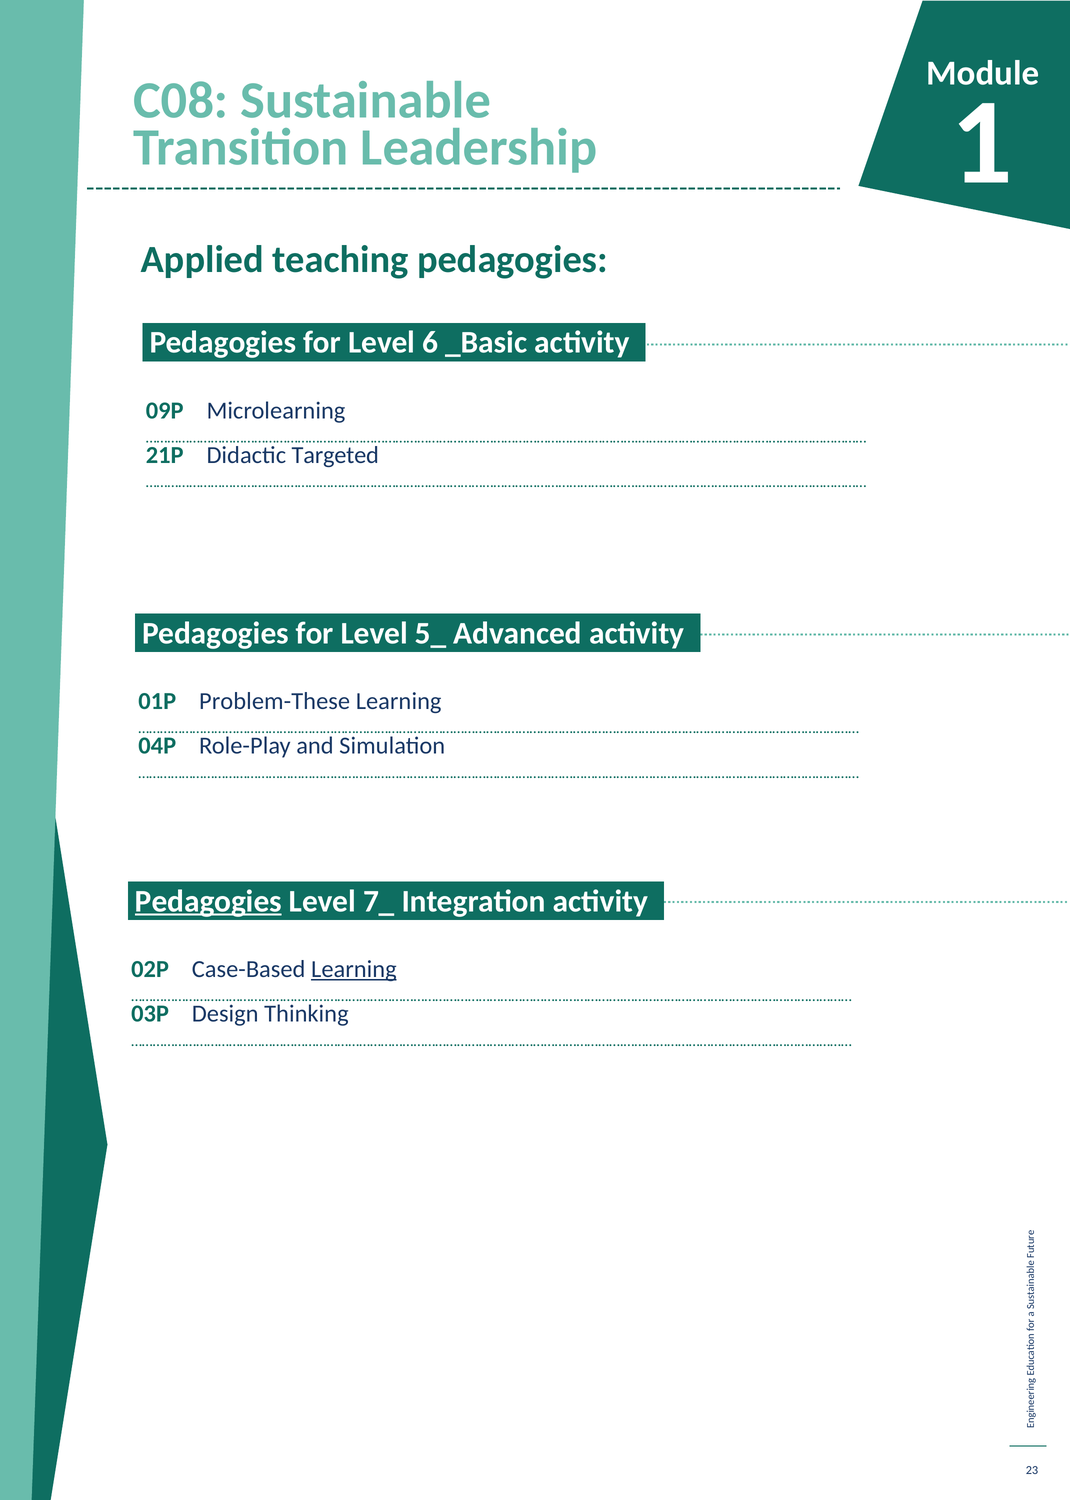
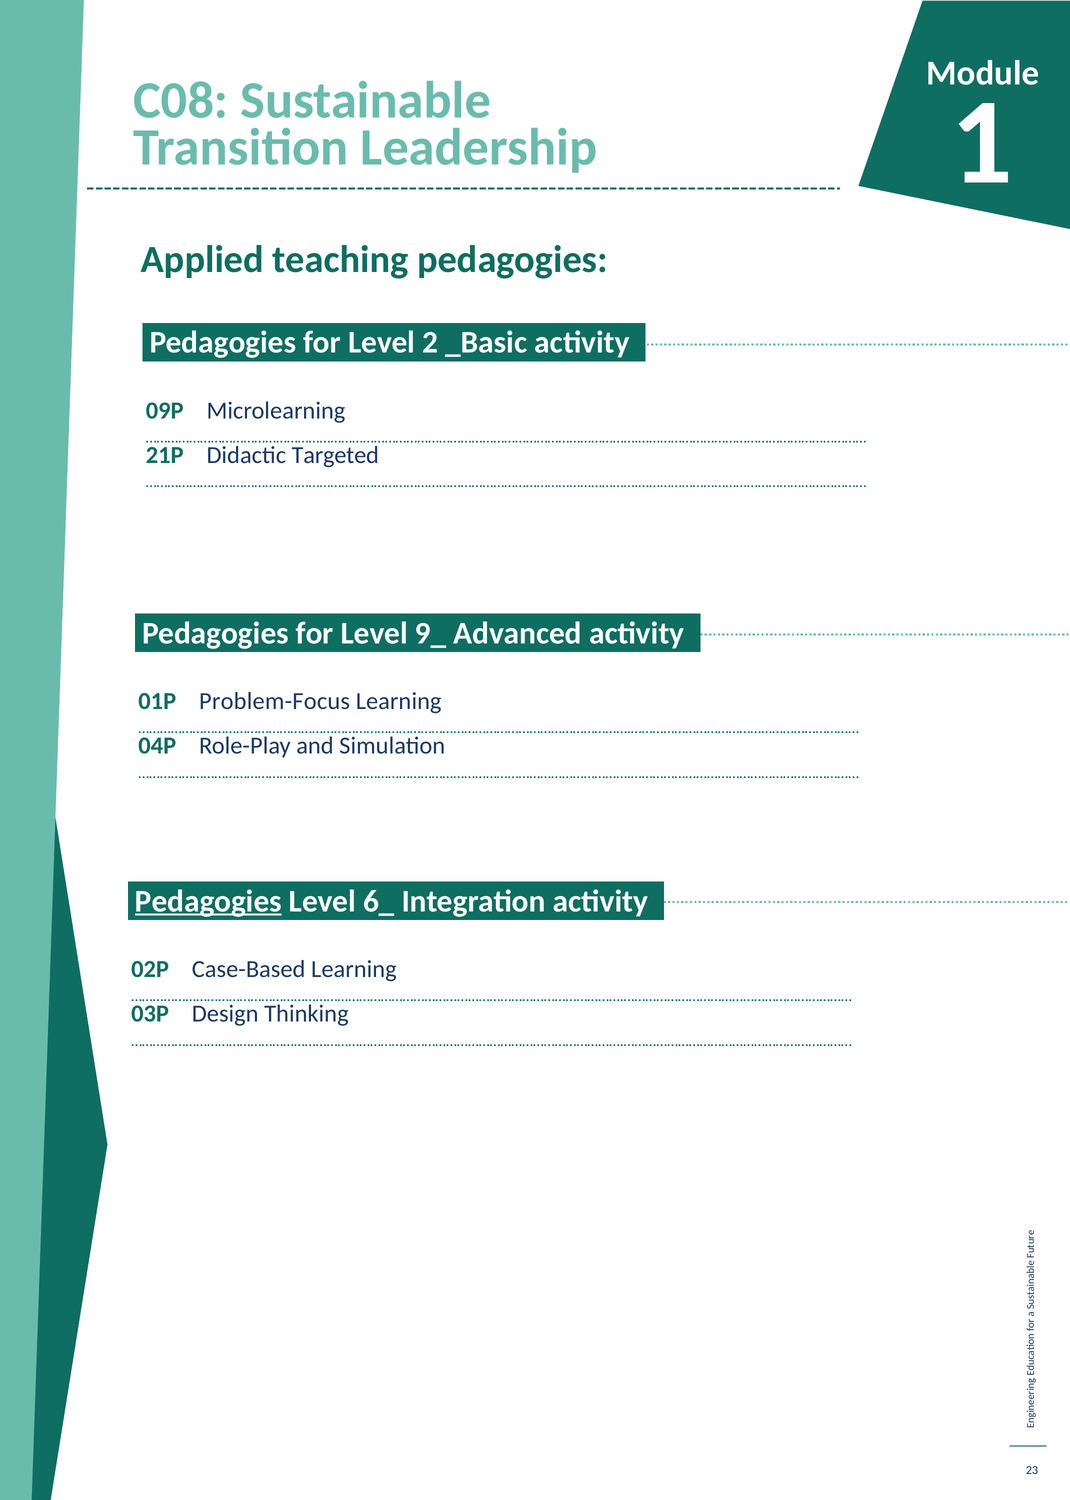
6: 6 -> 2
5_: 5_ -> 9_
Problem-These: Problem-These -> Problem-Focus
7_: 7_ -> 6_
Learning at (354, 970) underline: present -> none
